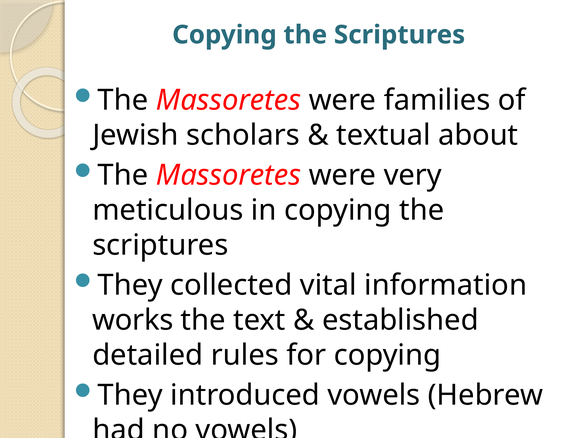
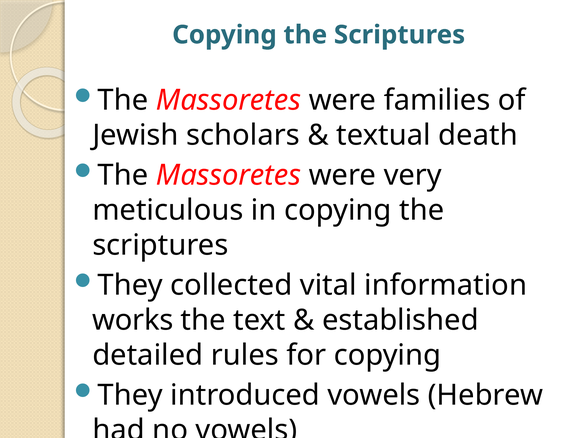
about: about -> death
